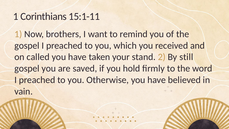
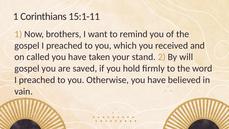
still: still -> will
